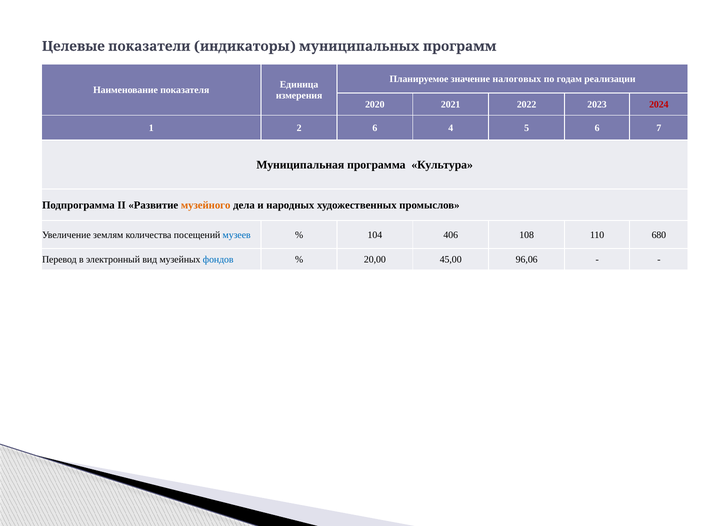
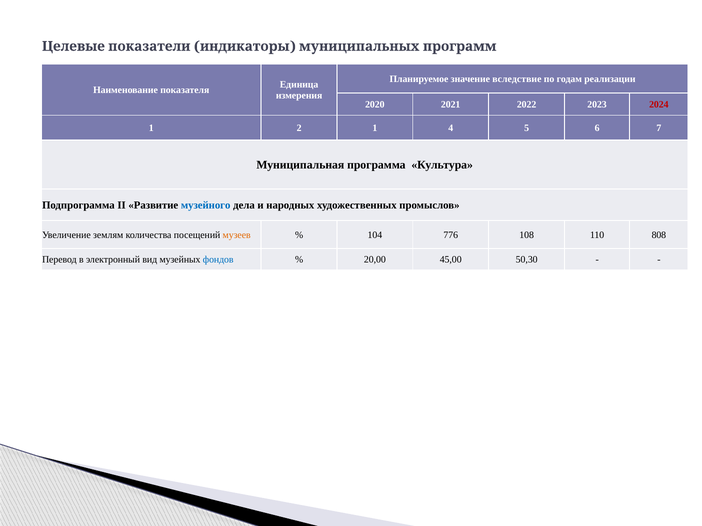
налоговых: налоговых -> вследствие
2 6: 6 -> 1
музейного colour: orange -> blue
музеев colour: blue -> orange
406: 406 -> 776
680: 680 -> 808
96,06: 96,06 -> 50,30
